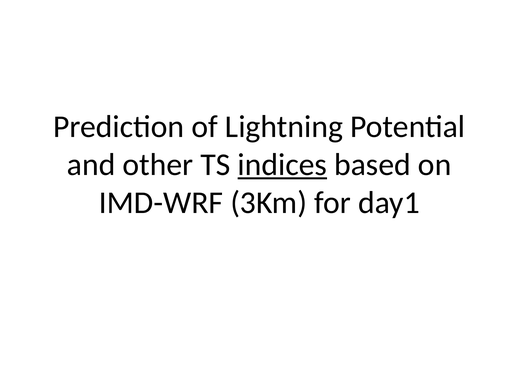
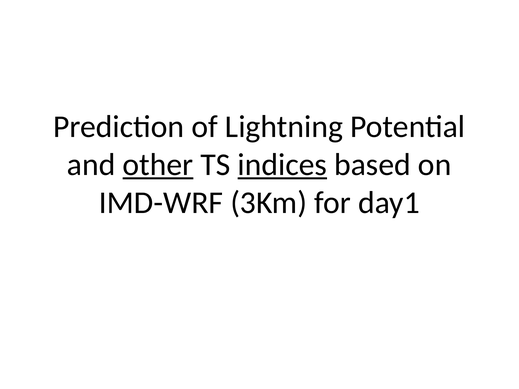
other underline: none -> present
